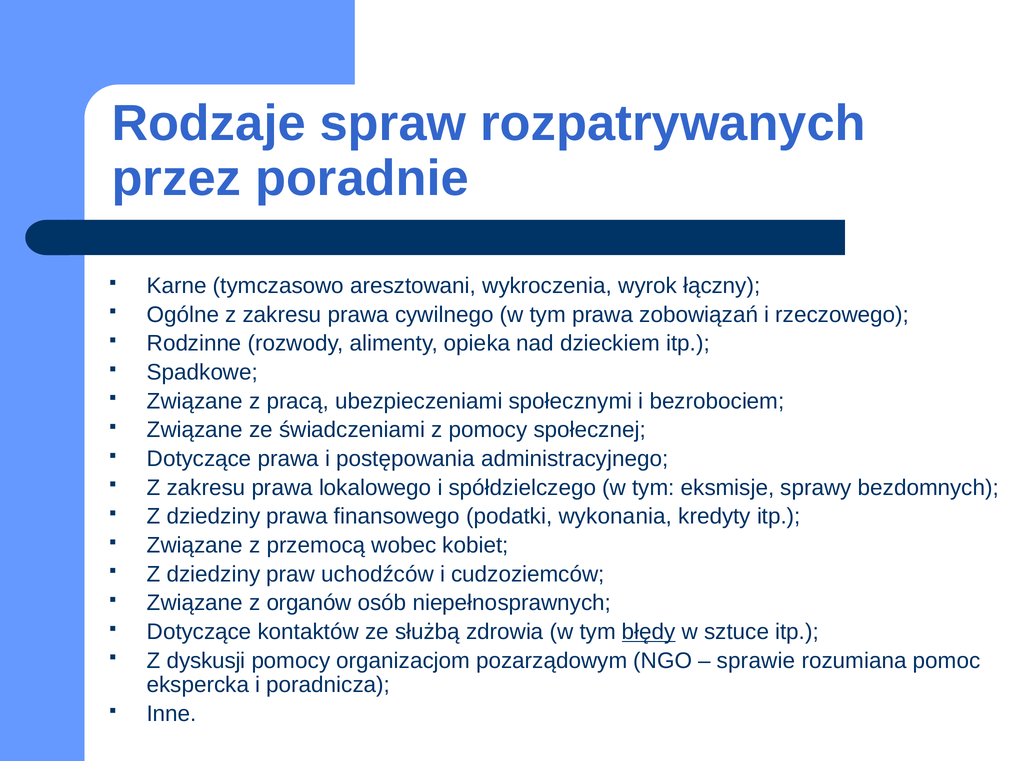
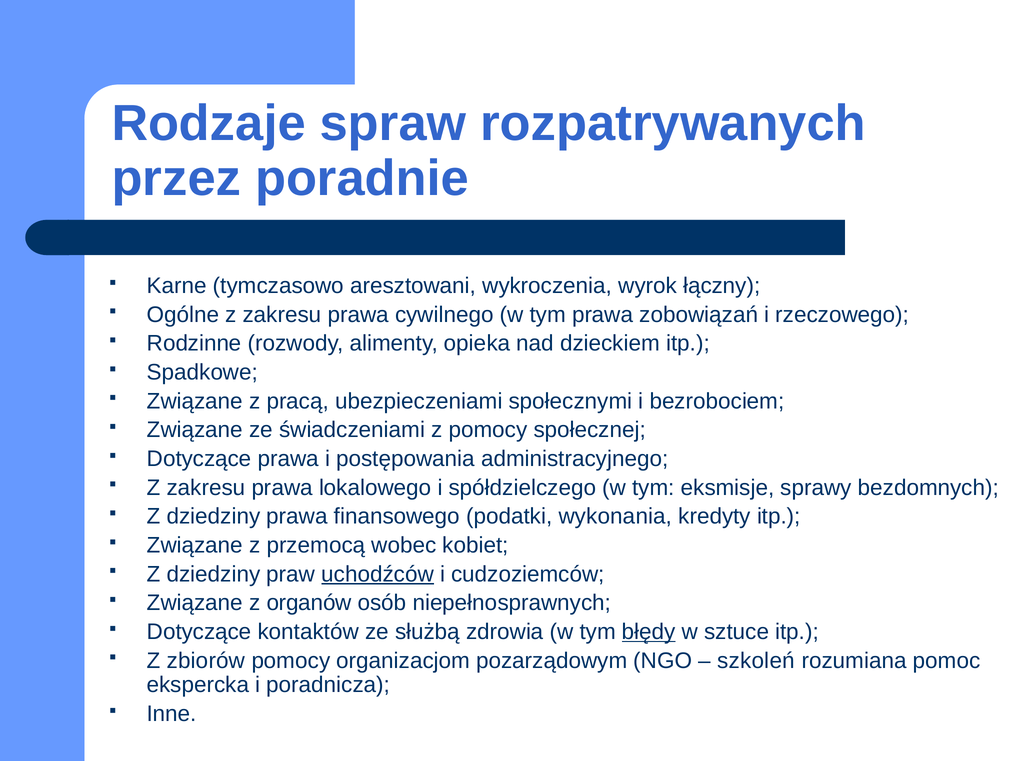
uchodźców underline: none -> present
dyskusji: dyskusji -> zbiorów
sprawie: sprawie -> szkoleń
